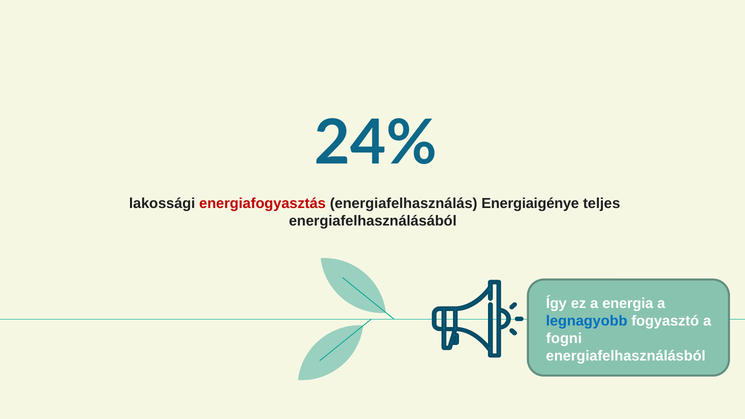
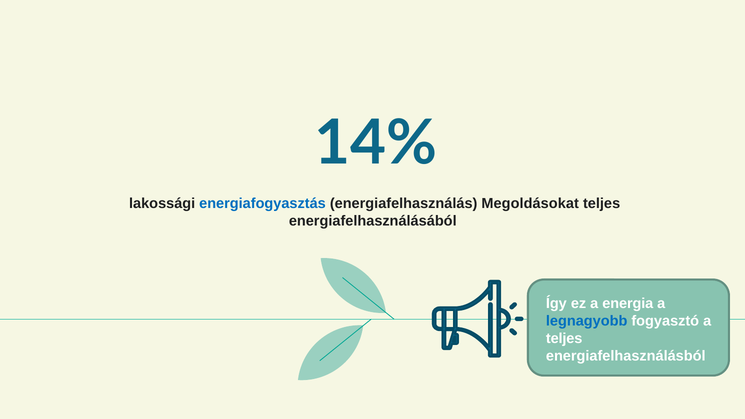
24%: 24% -> 14%
energiafogyasztás colour: red -> blue
Energiaigénye: Energiaigénye -> Megoldásokat
fogni at (564, 339): fogni -> teljes
